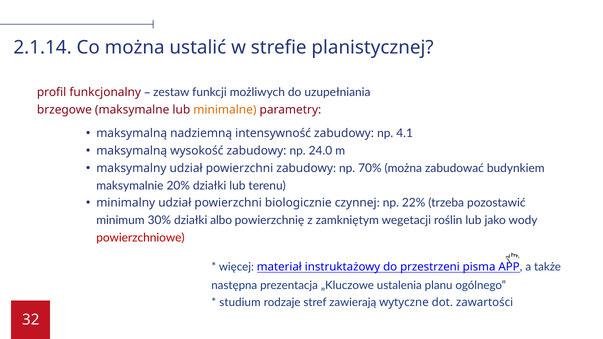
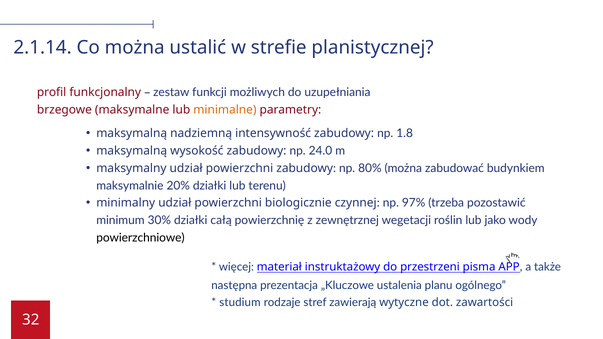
4.1: 4.1 -> 1.8
70%: 70% -> 80%
22%: 22% -> 97%
albo: albo -> całą
zamkniętym: zamkniętym -> zewnętrznej
powierzchniowe colour: red -> black
